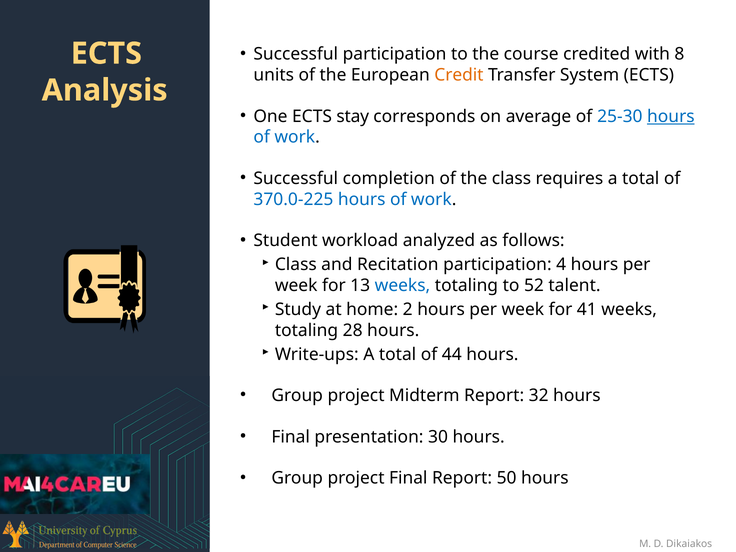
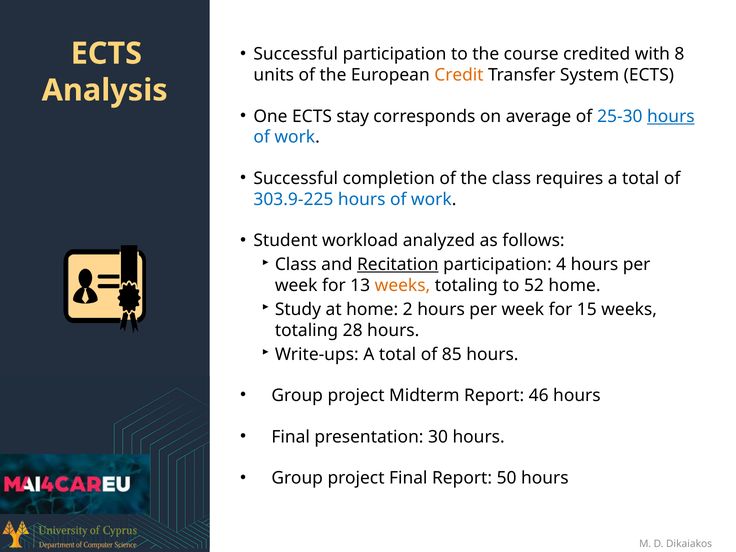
370.0-225: 370.0-225 -> 303.9-225
Recitation underline: none -> present
weeks at (402, 286) colour: blue -> orange
52 talent: talent -> home
41: 41 -> 15
44: 44 -> 85
32: 32 -> 46
